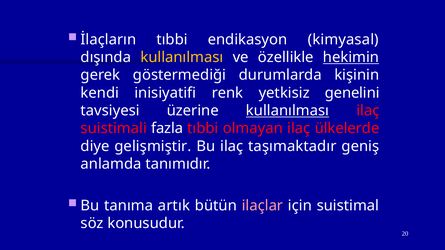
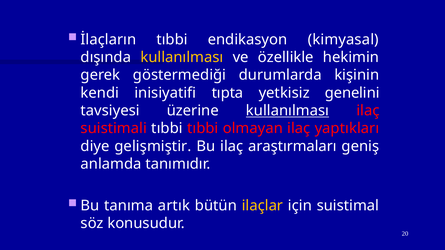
hekimin underline: present -> none
renk: renk -> tıpta
suistimali fazla: fazla -> tıbbi
ülkelerde: ülkelerde -> yaptıkları
taşımaktadır: taşımaktadır -> araştırmaları
ilaçlar colour: pink -> yellow
